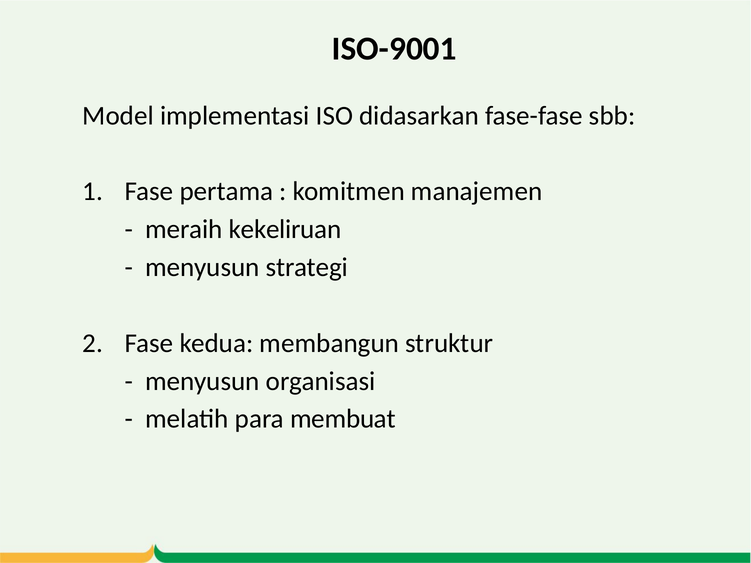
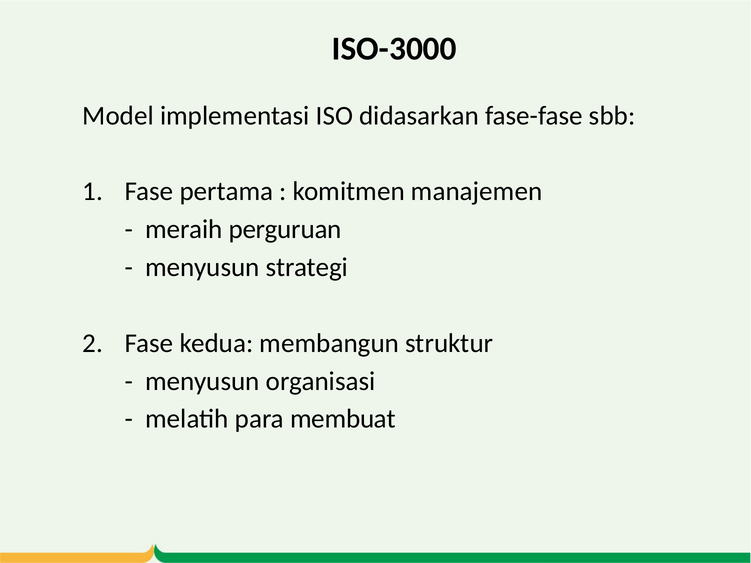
ISO-9001: ISO-9001 -> ISO-3000
kekeliruan: kekeliruan -> perguruan
